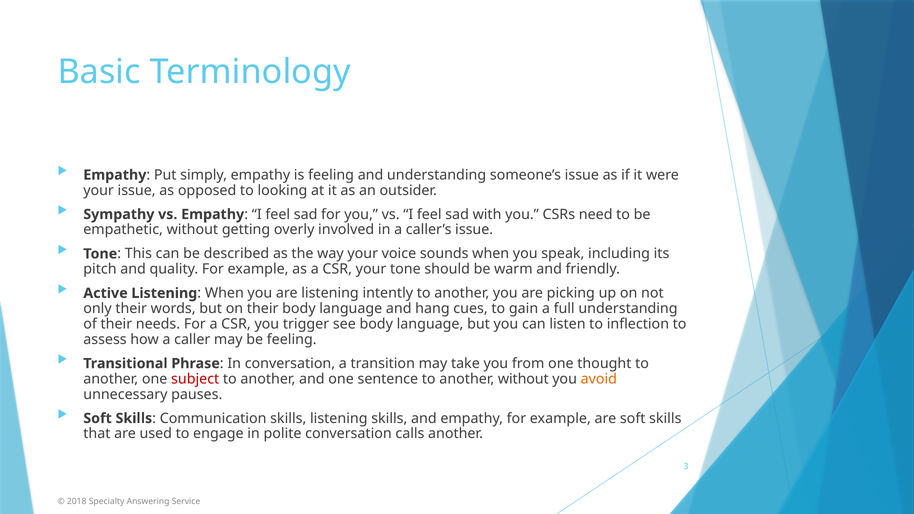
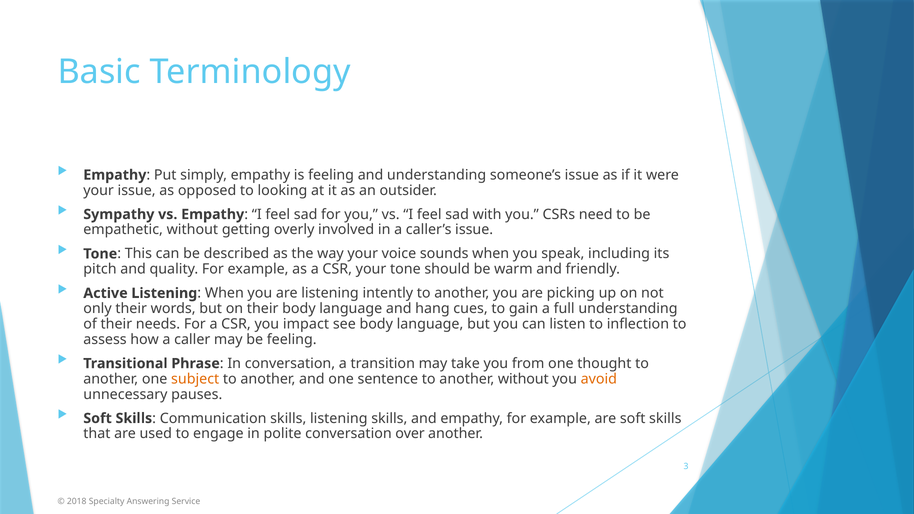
trigger: trigger -> impact
subject colour: red -> orange
calls: calls -> over
